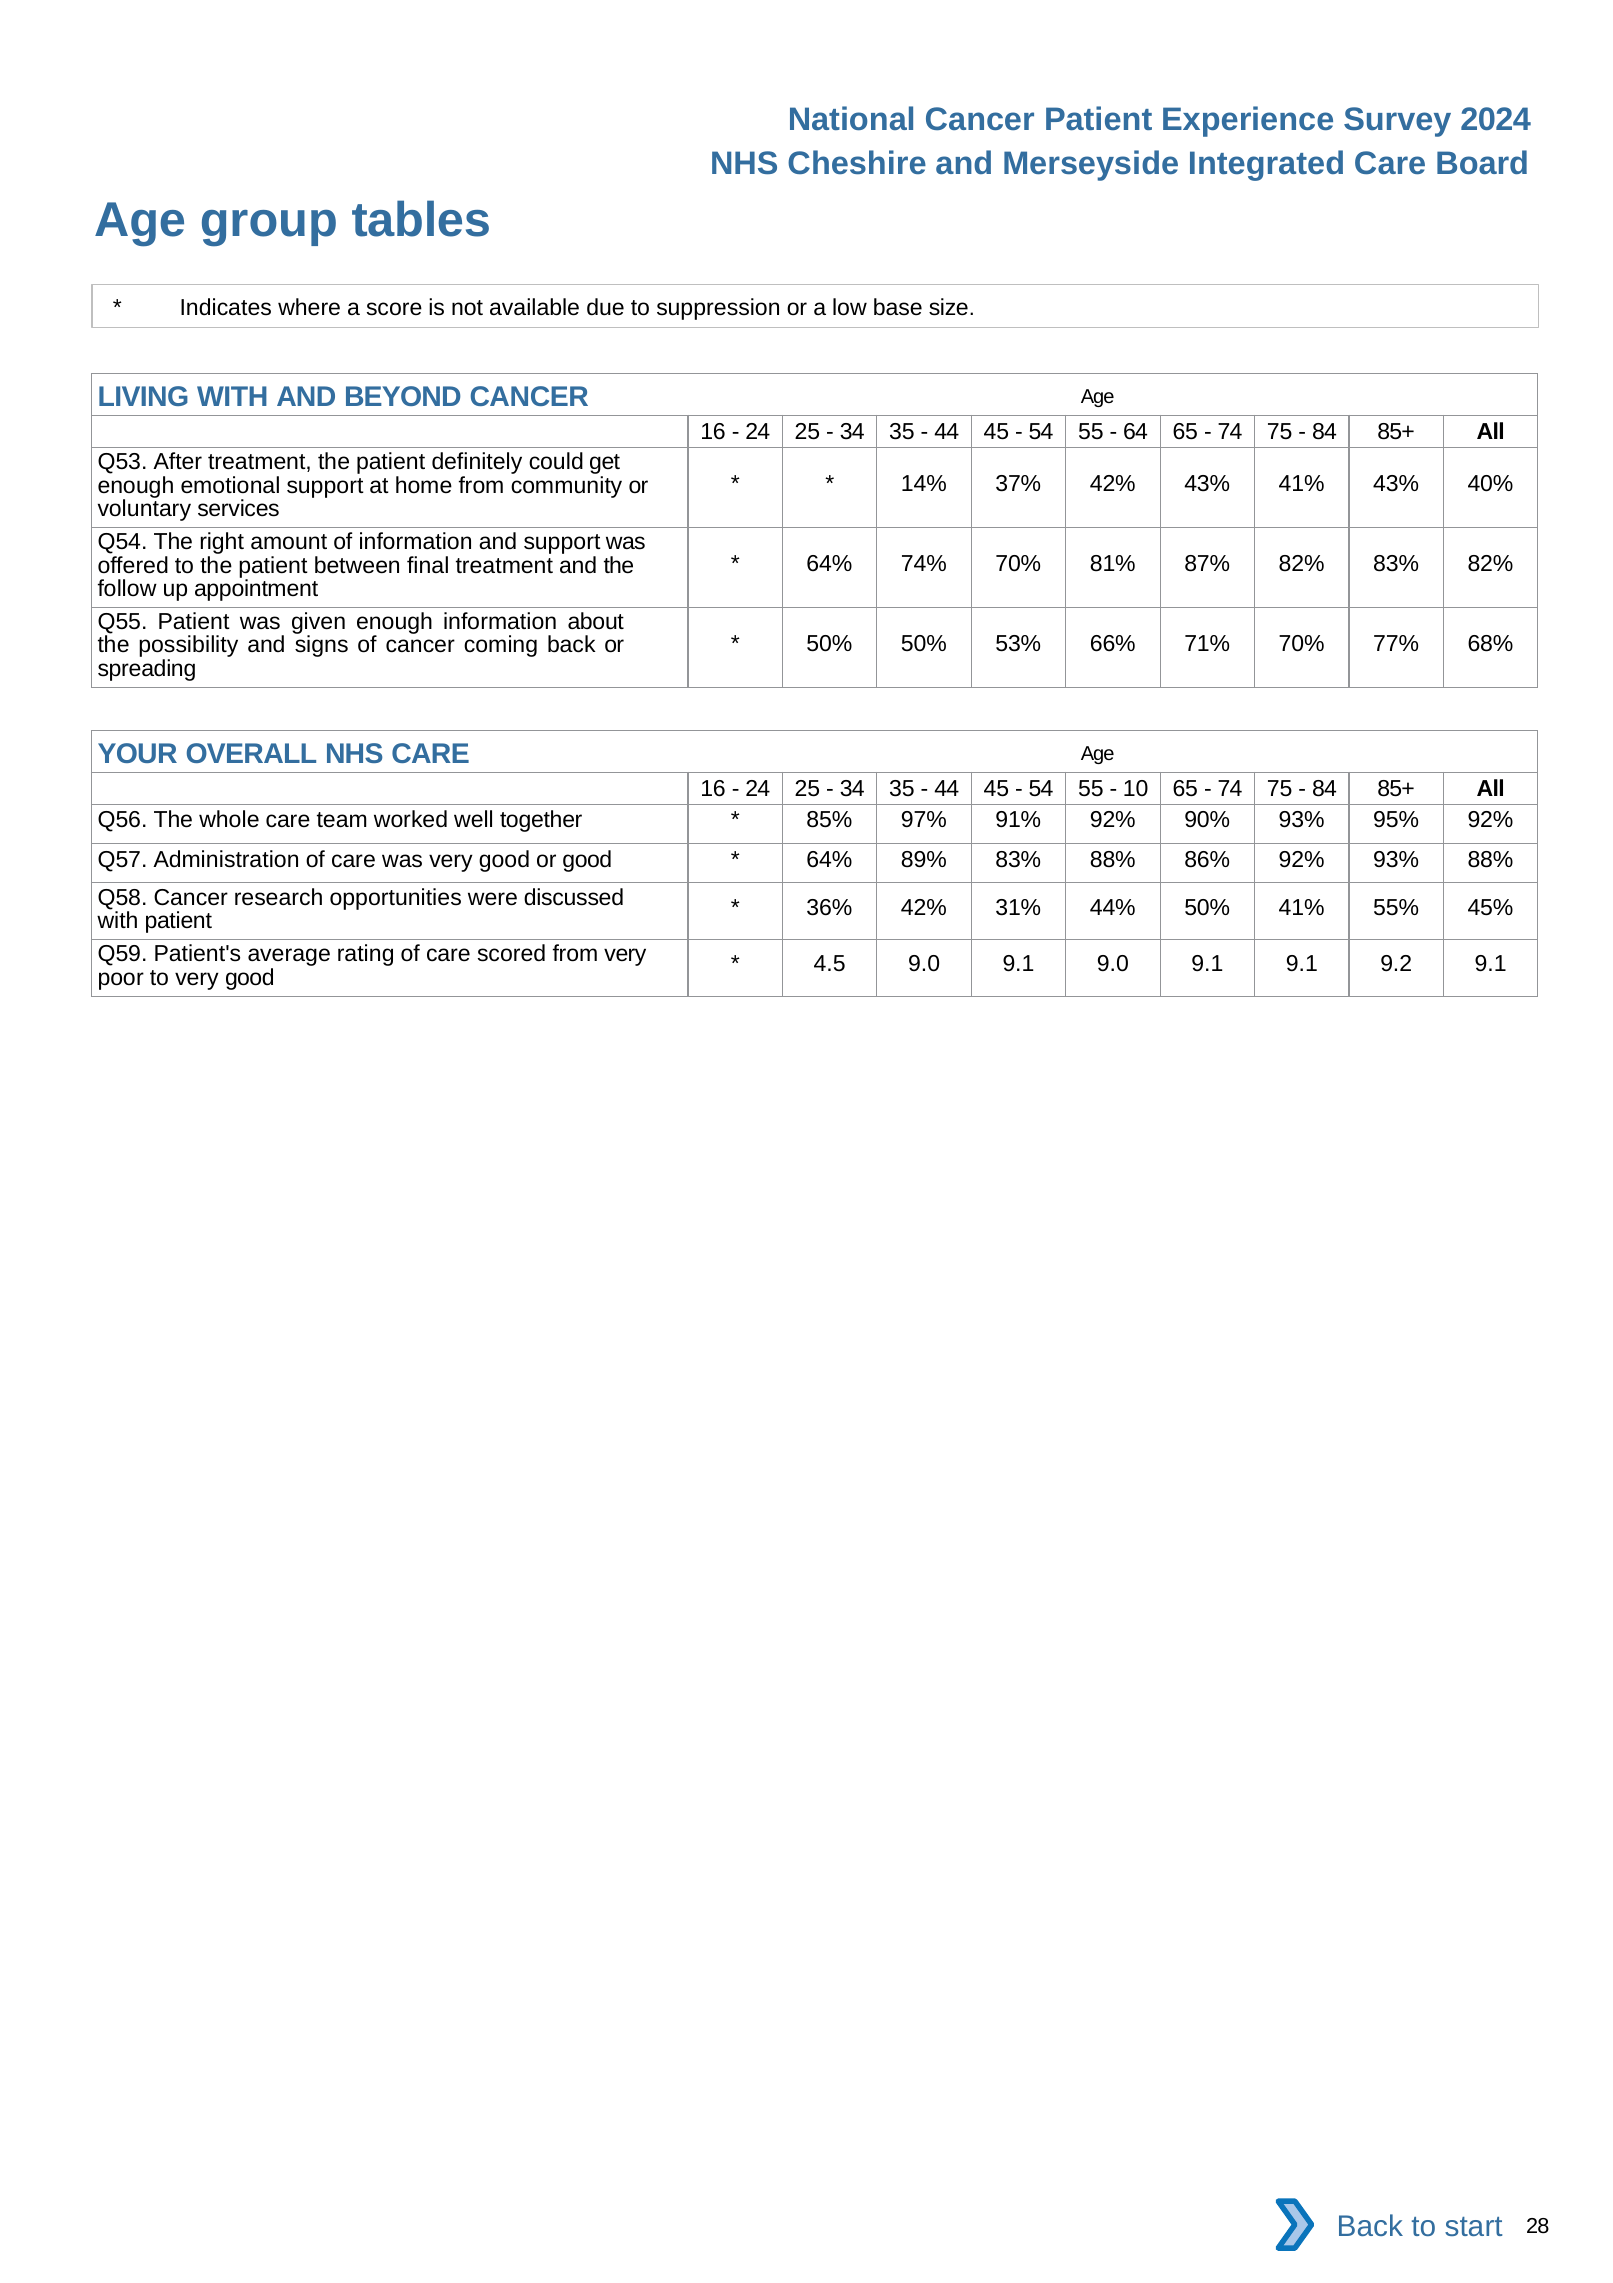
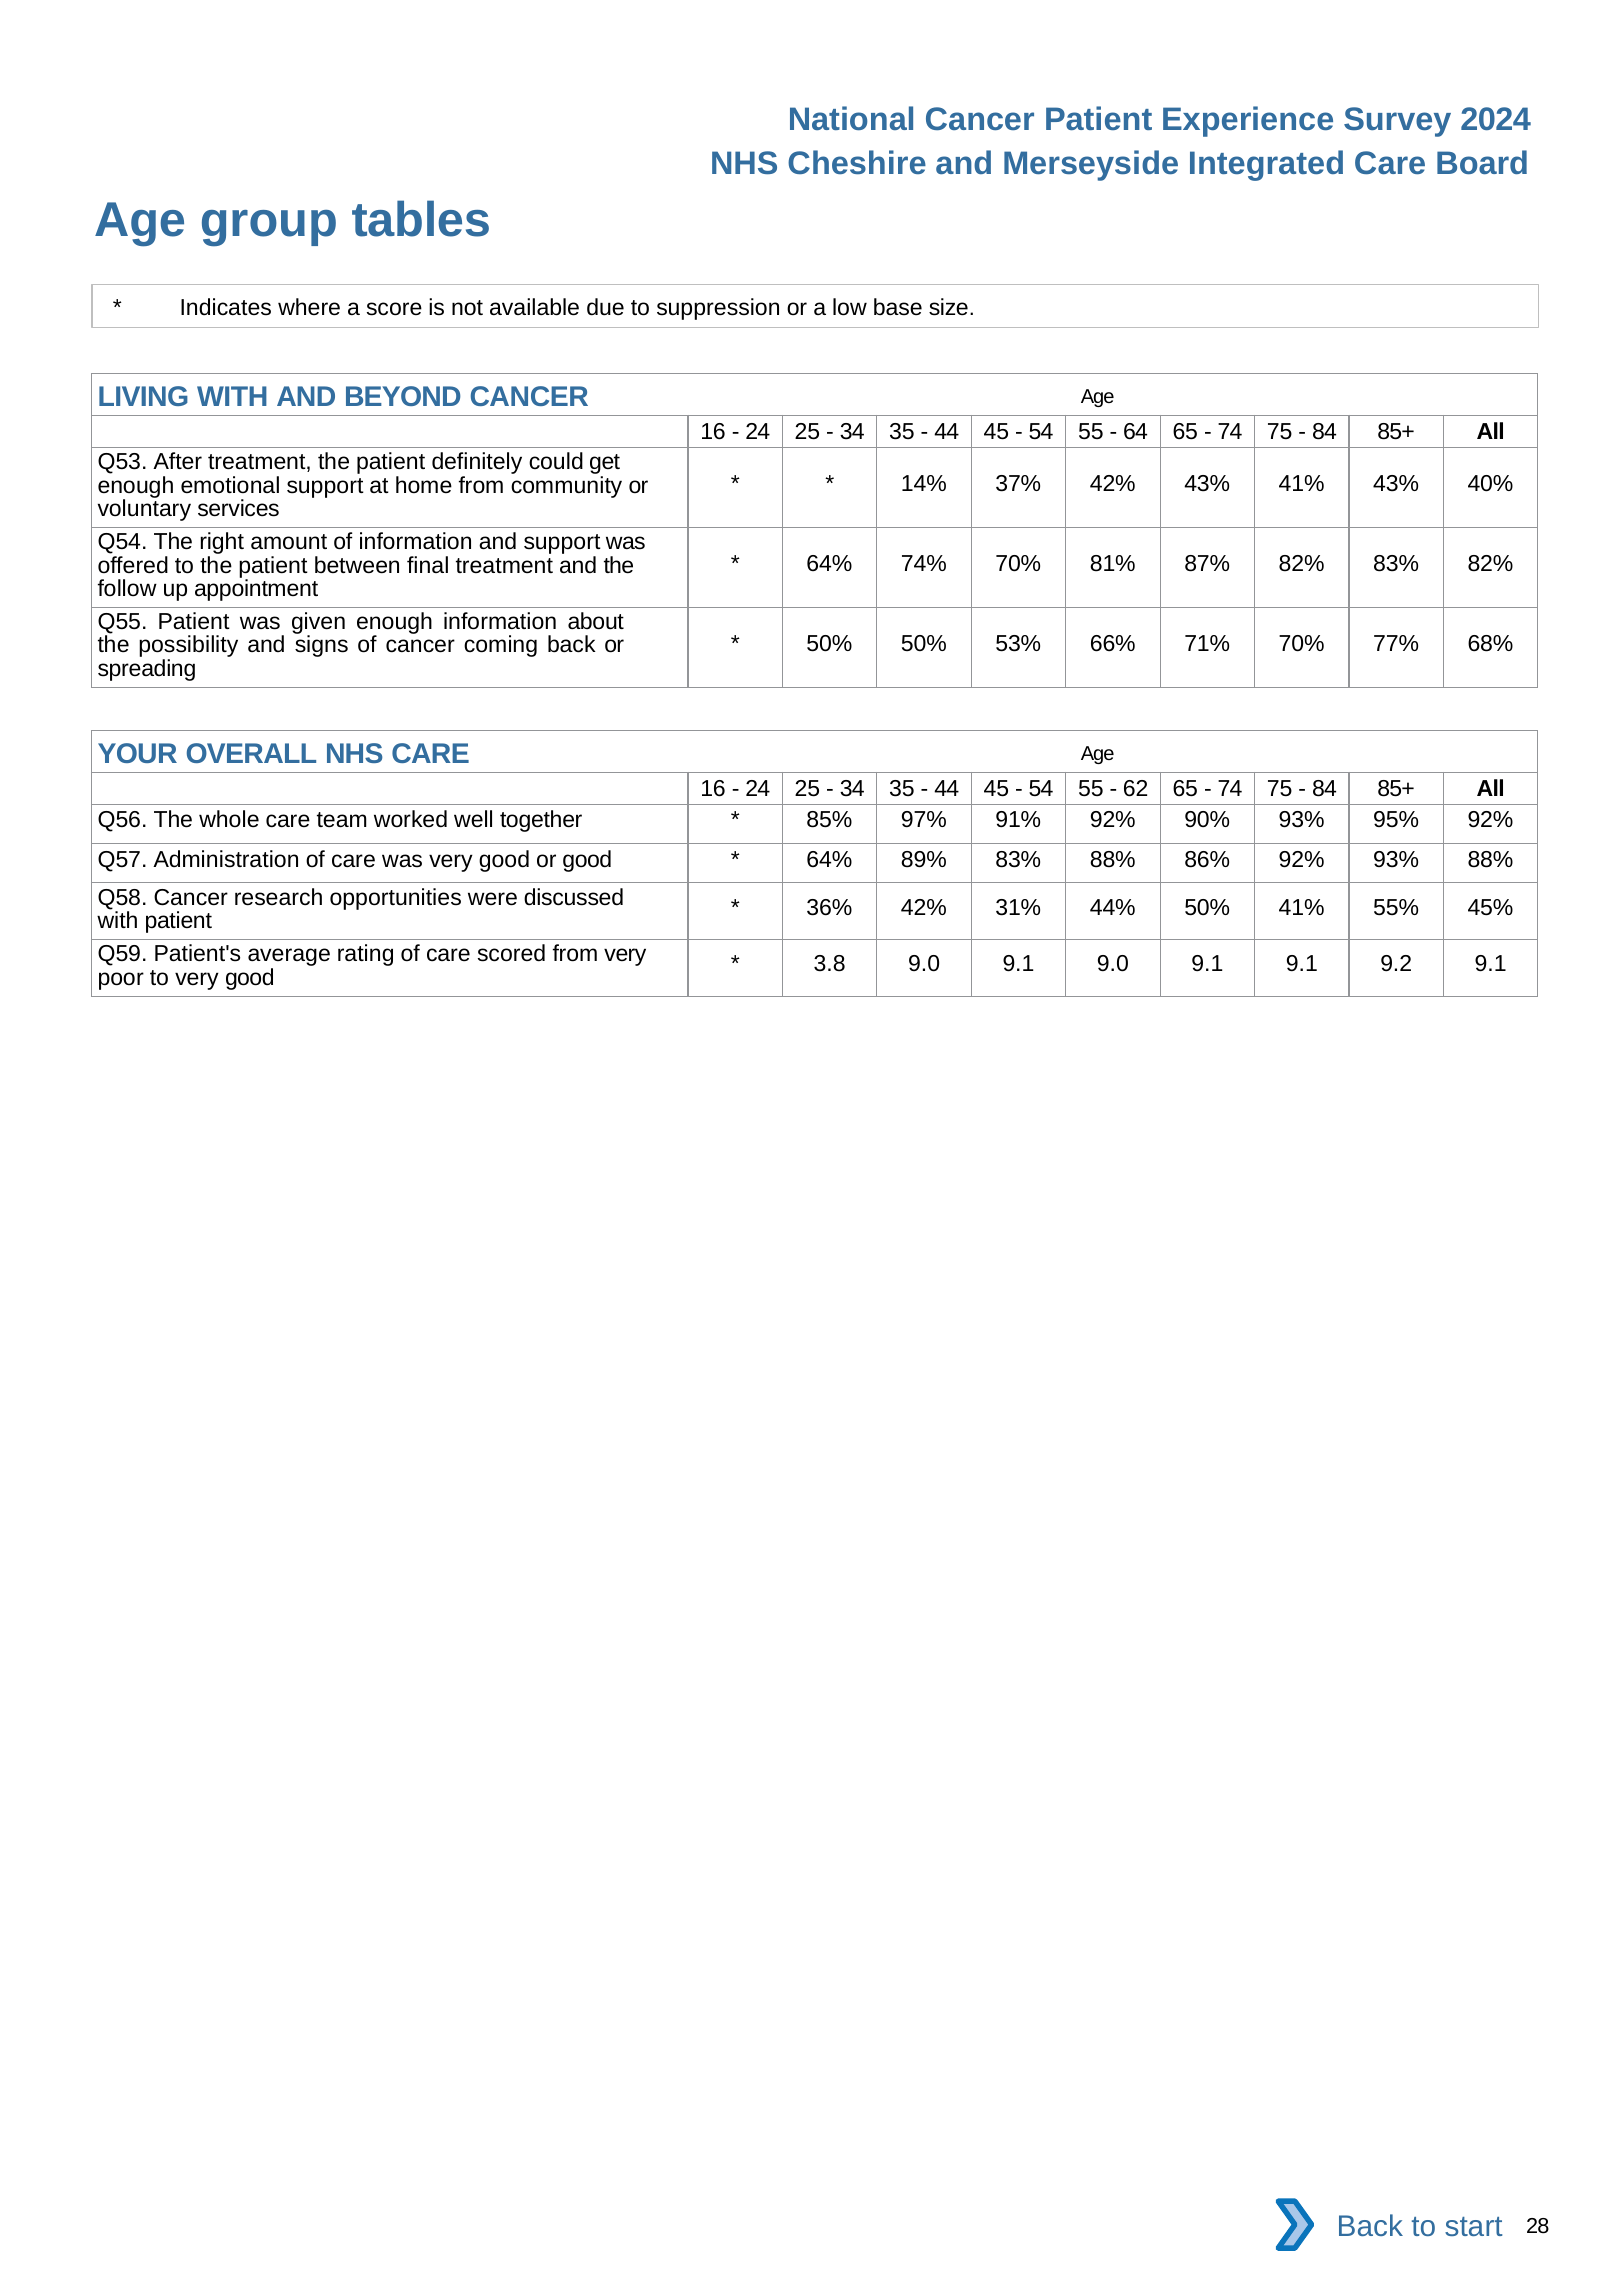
10: 10 -> 62
4.5: 4.5 -> 3.8
